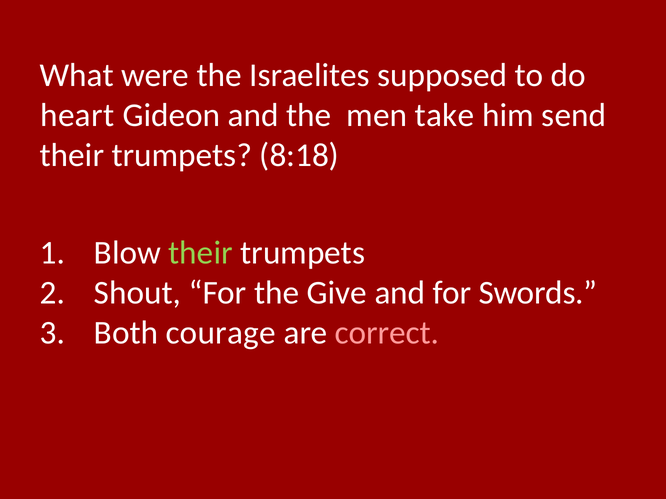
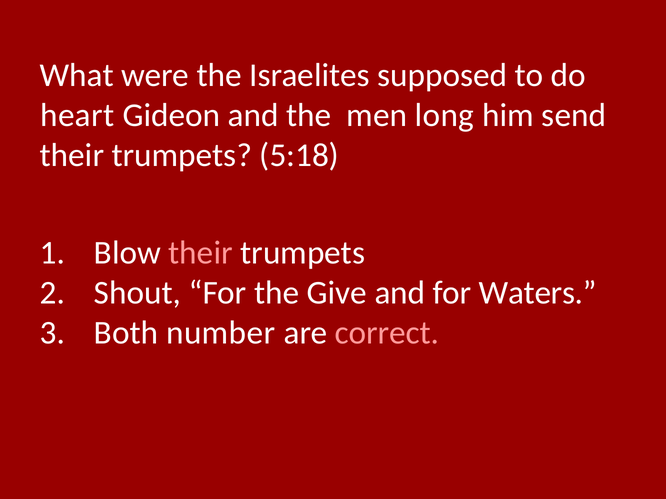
take: take -> long
8:18: 8:18 -> 5:18
their at (201, 253) colour: light green -> pink
Swords: Swords -> Waters
courage: courage -> number
